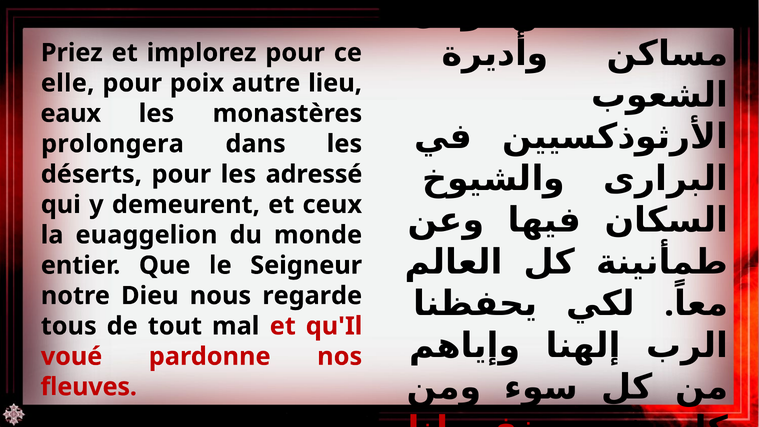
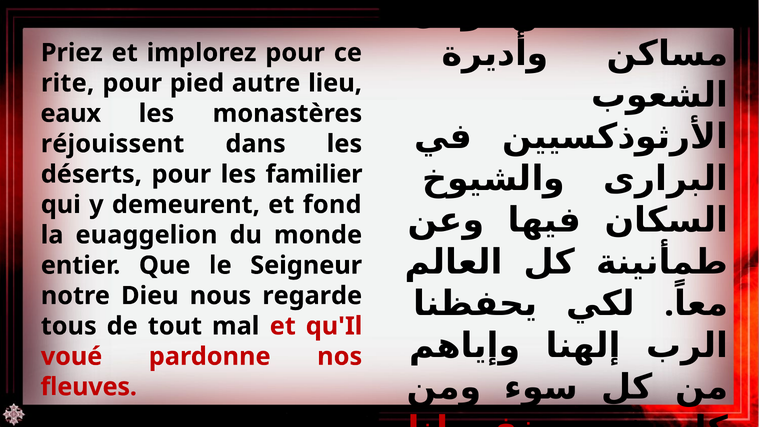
elle: elle -> rite
poix: poix -> pied
prolongera: prolongera -> réjouissent
adressé: adressé -> familier
ceux: ceux -> fond
